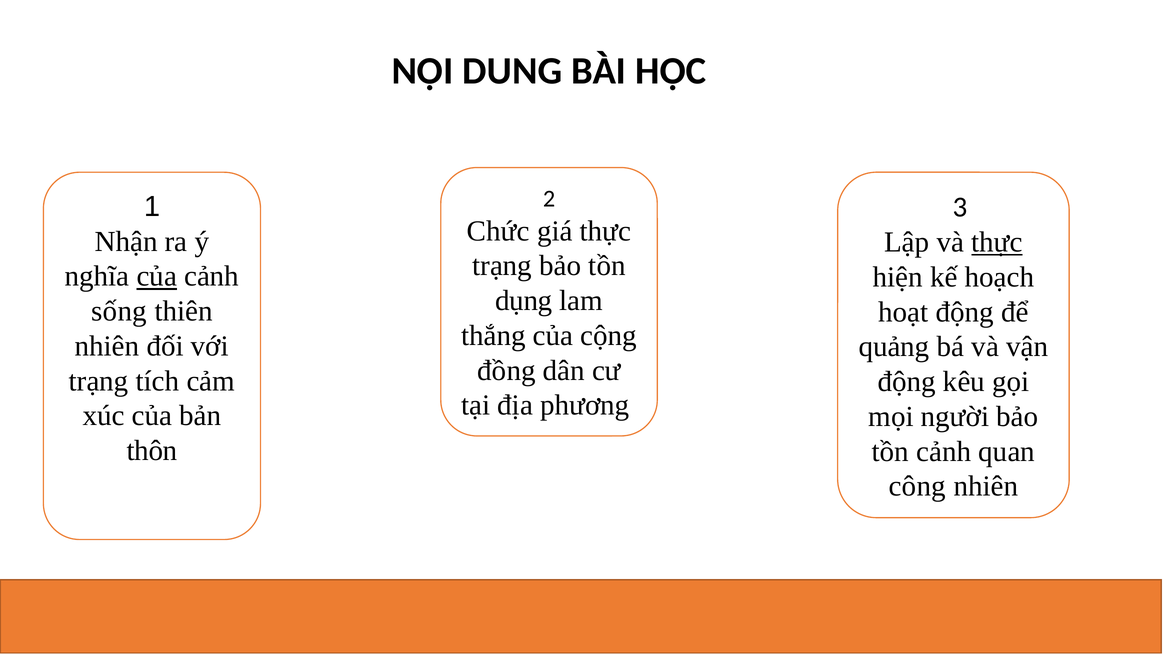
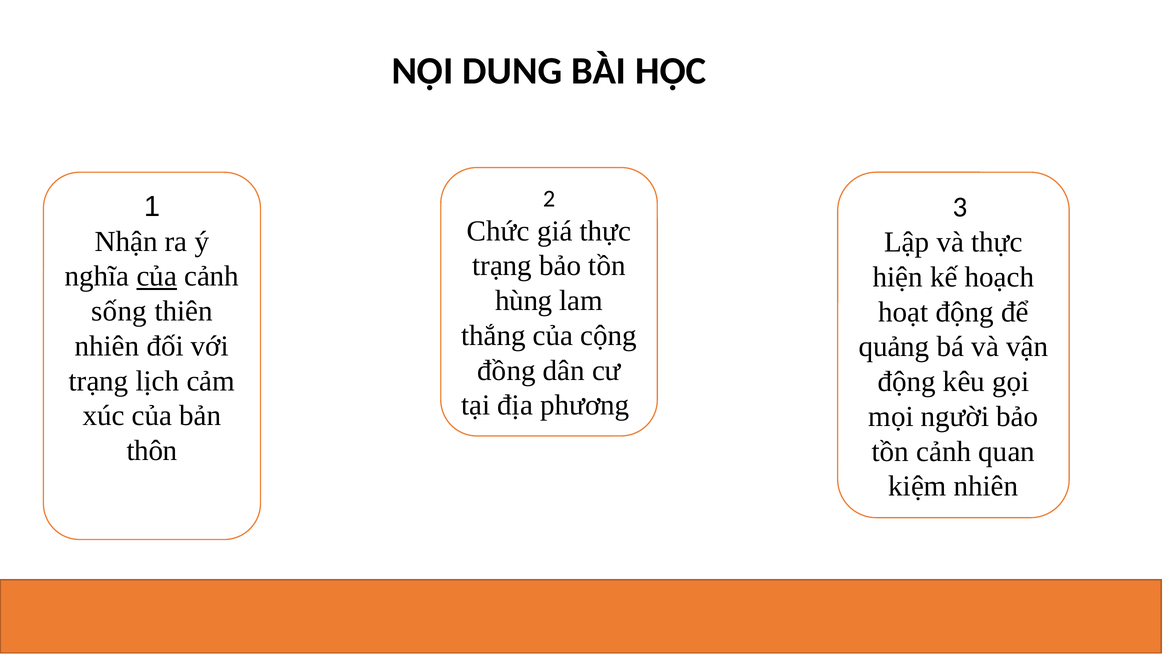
thực at (997, 242) underline: present -> none
dụng: dụng -> hùng
tích: tích -> lịch
công: công -> kiệm
